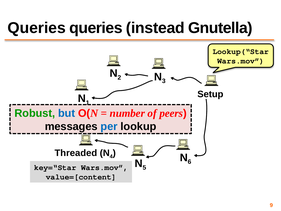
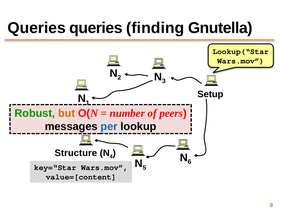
instead: instead -> finding
but colour: blue -> orange
Threaded: Threaded -> Structure
